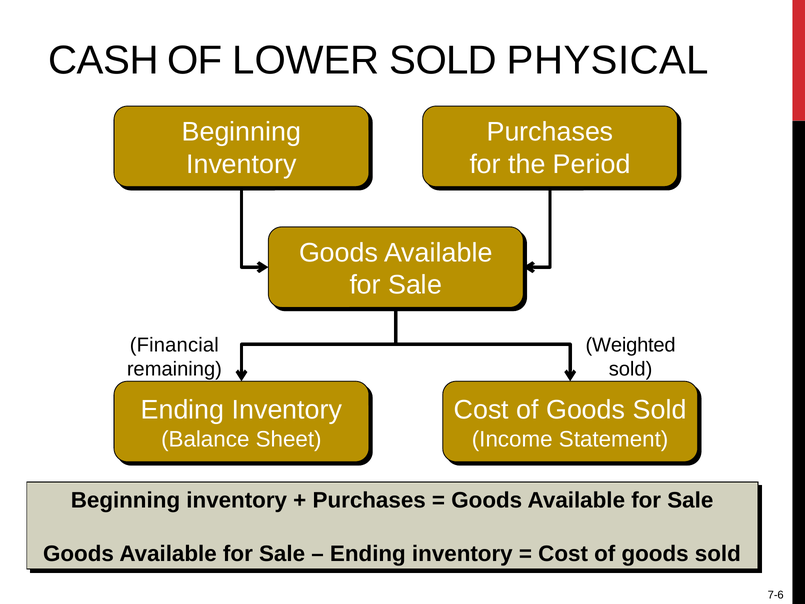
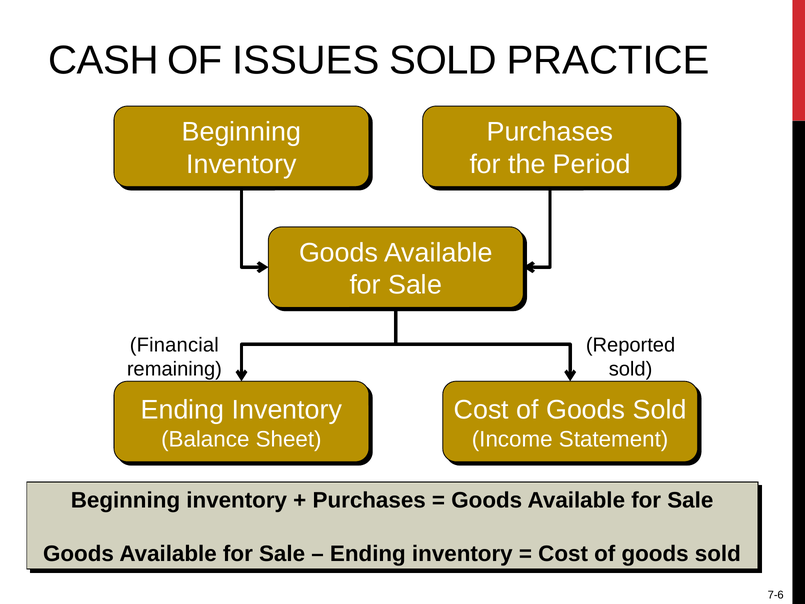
LOWER: LOWER -> ISSUES
PHYSICAL: PHYSICAL -> PRACTICE
Weighted: Weighted -> Reported
